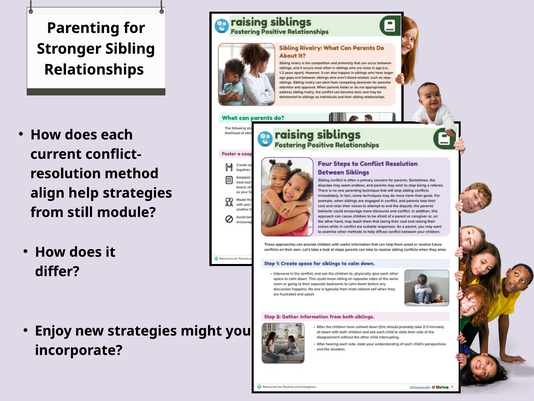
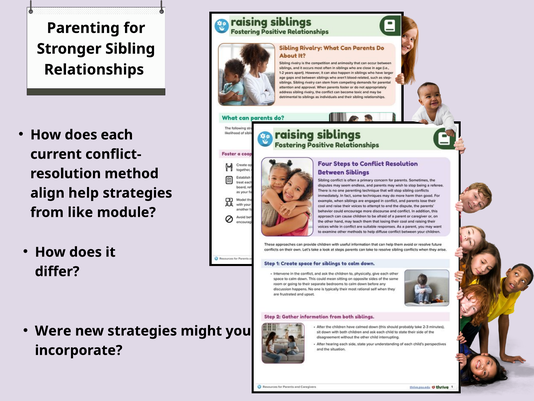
still: still -> like
Enjoy: Enjoy -> Were
